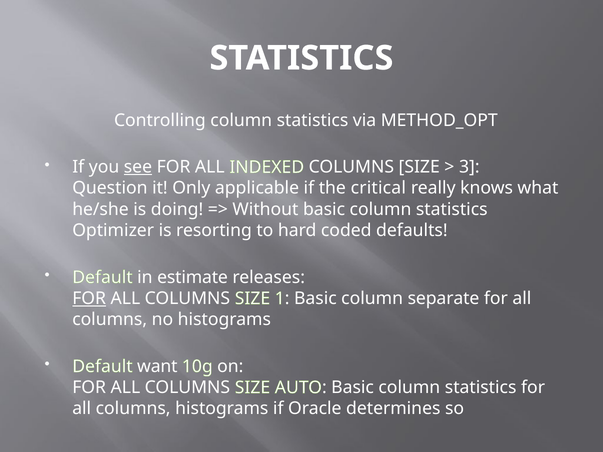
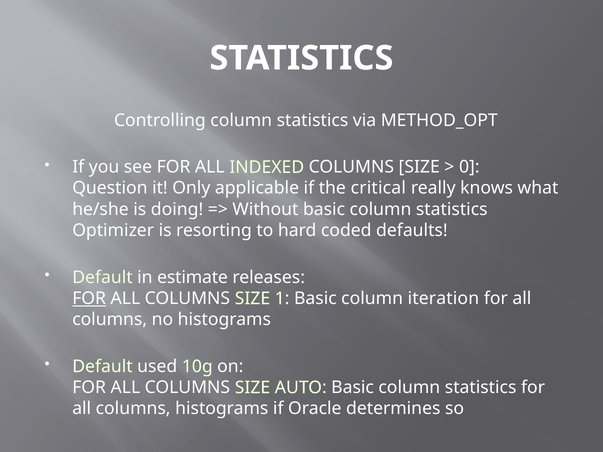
see underline: present -> none
3: 3 -> 0
separate: separate -> iteration
want: want -> used
